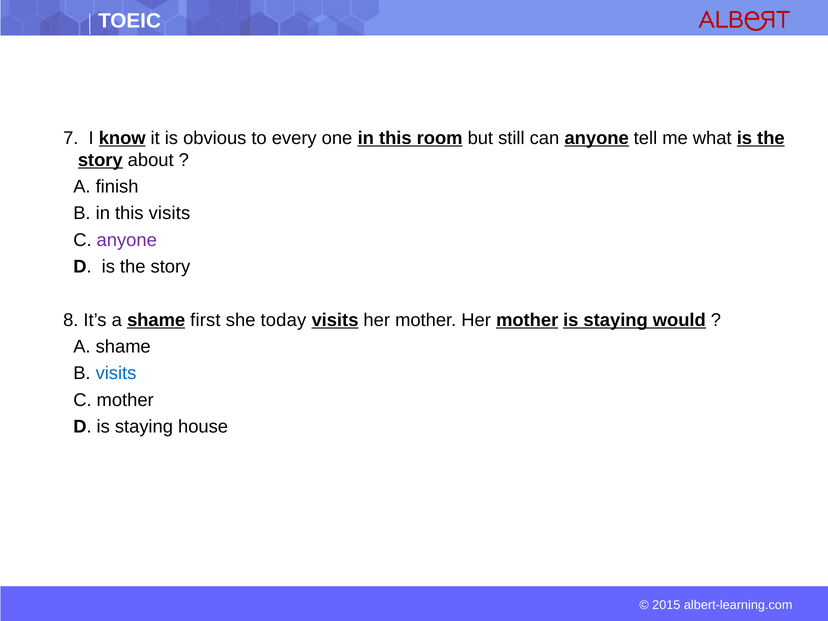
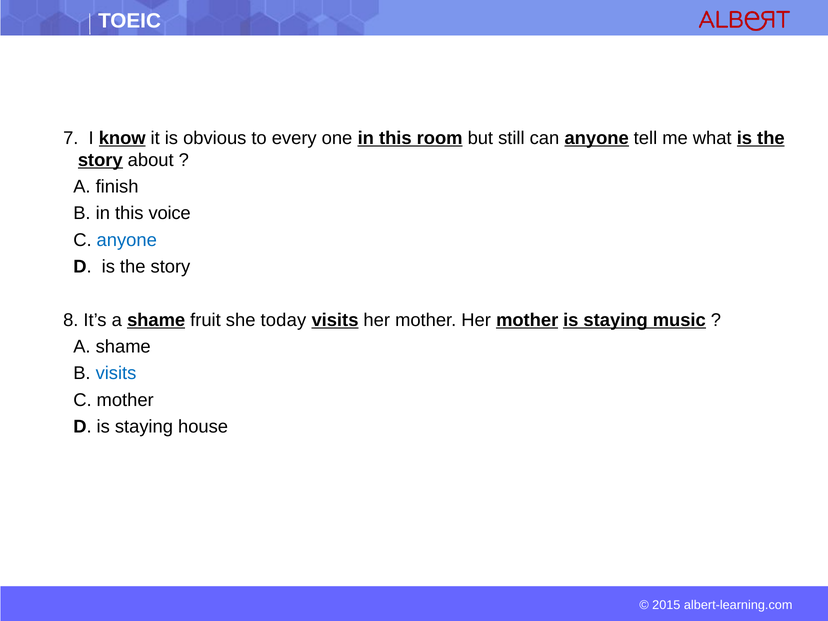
this visits: visits -> voice
anyone at (127, 240) colour: purple -> blue
first: first -> fruit
would: would -> music
